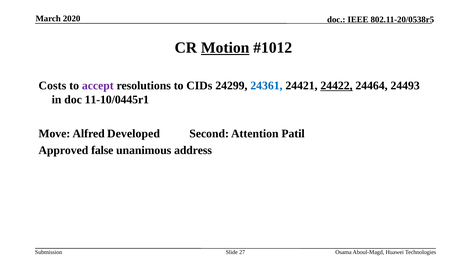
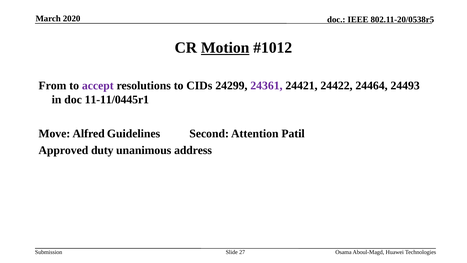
Costs: Costs -> From
24361 colour: blue -> purple
24422 underline: present -> none
11-10/0445r1: 11-10/0445r1 -> 11-11/0445r1
Developed: Developed -> Guidelines
false: false -> duty
